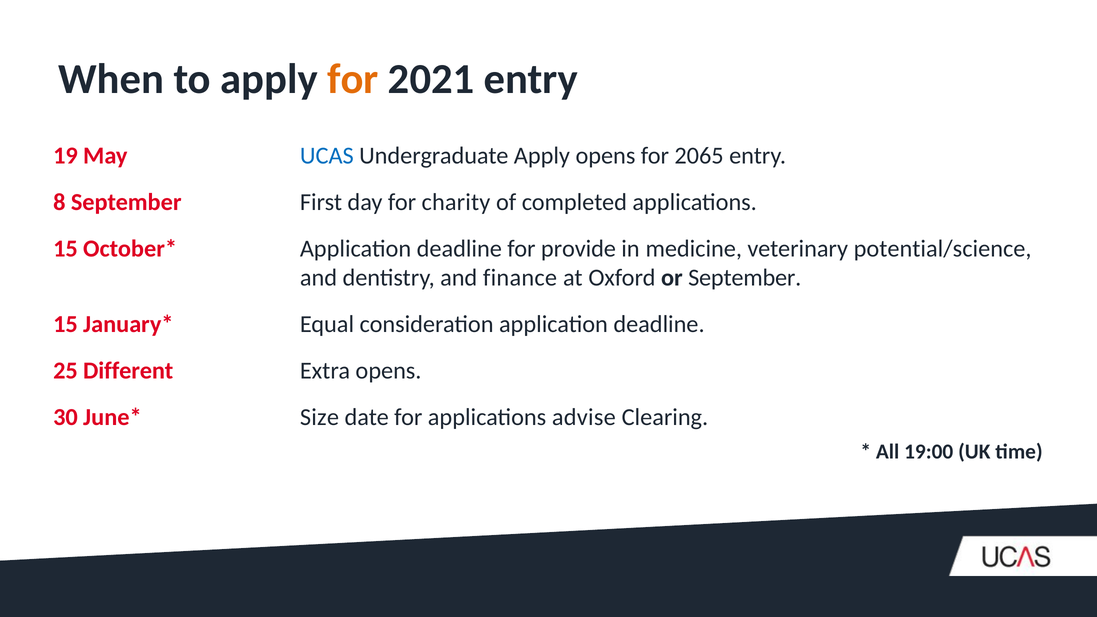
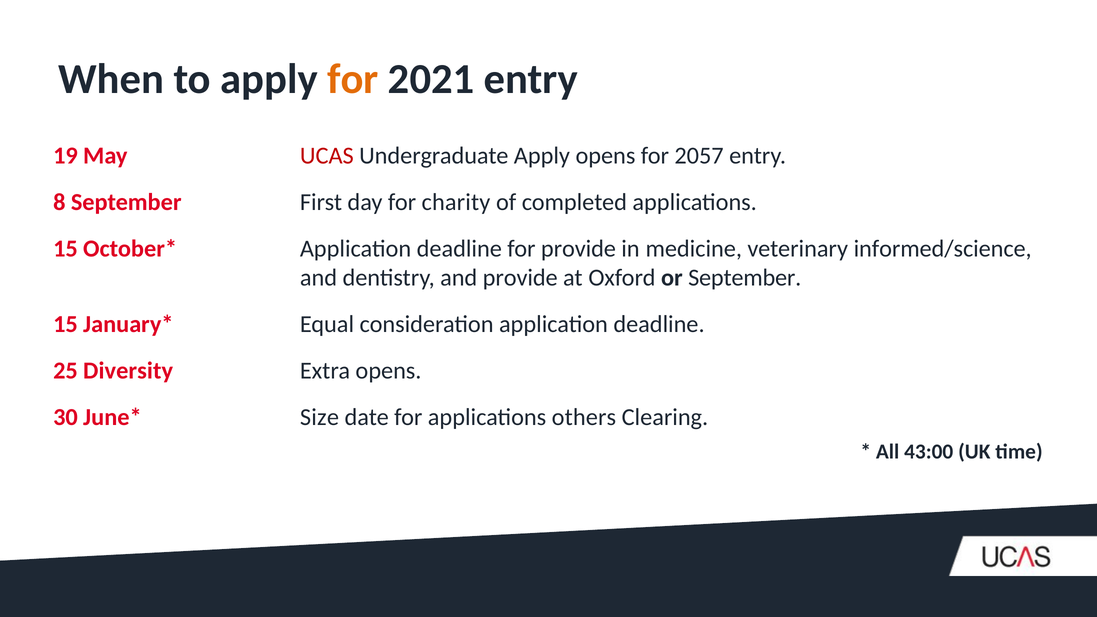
UCAS colour: blue -> red
2065: 2065 -> 2057
potential/science: potential/science -> informed/science
and finance: finance -> provide
Different: Different -> Diversity
advise: advise -> others
19:00: 19:00 -> 43:00
